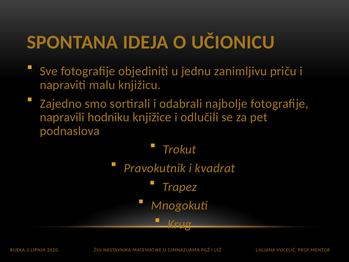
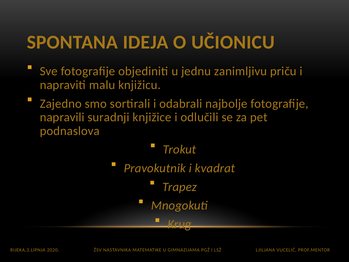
hodniku: hodniku -> suradnji
